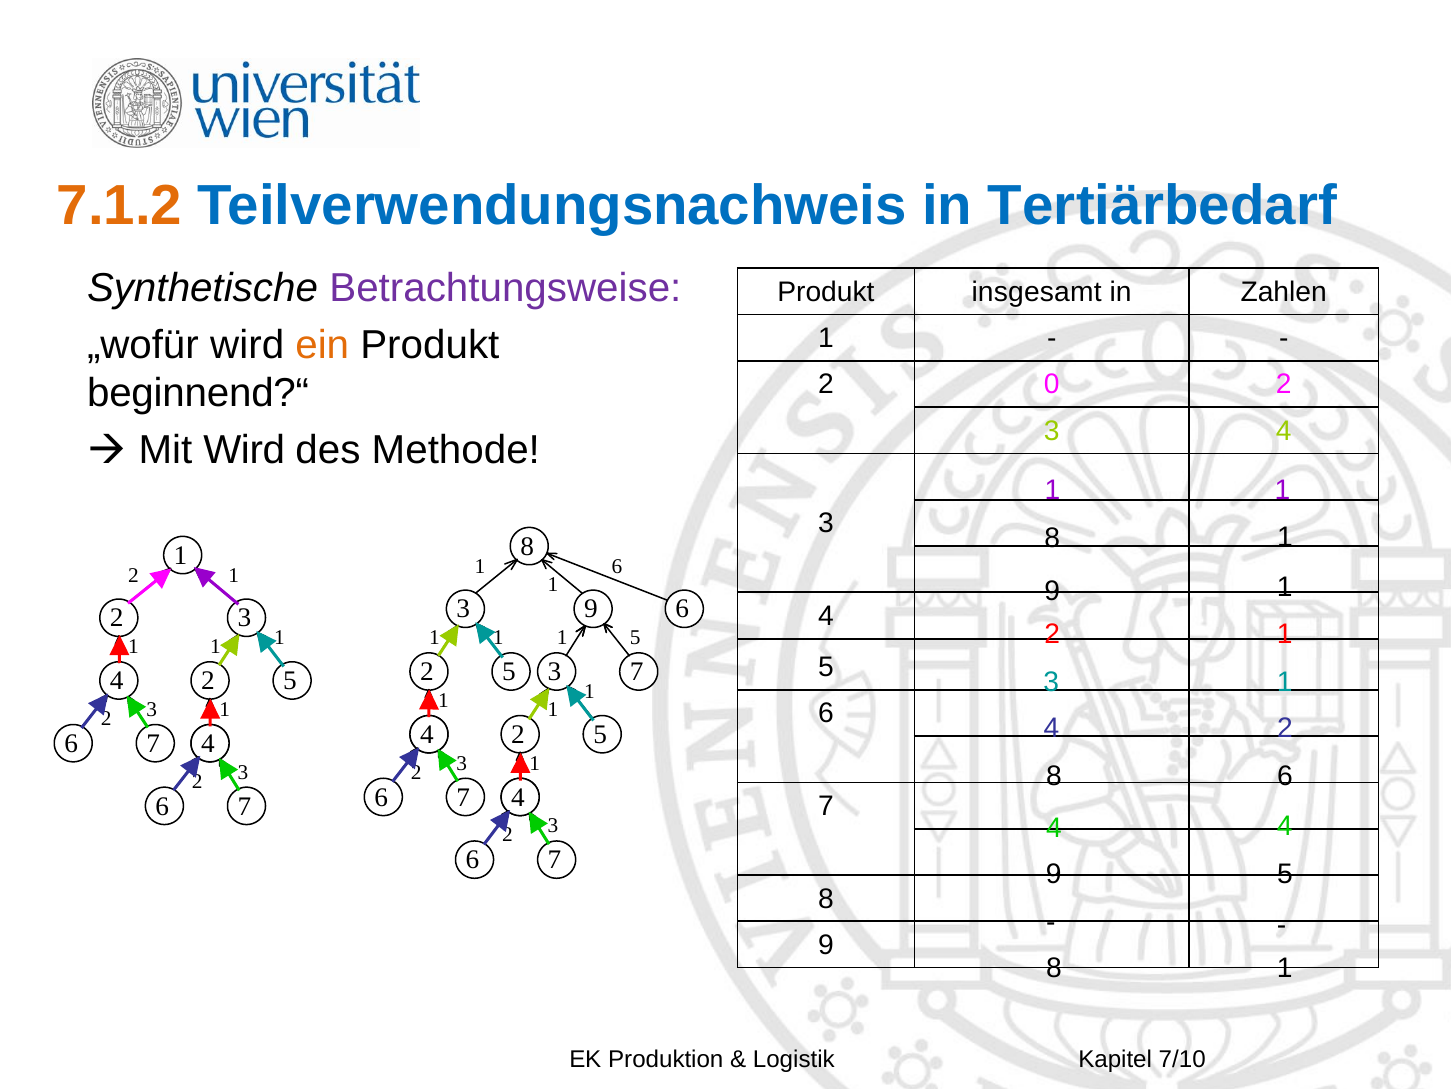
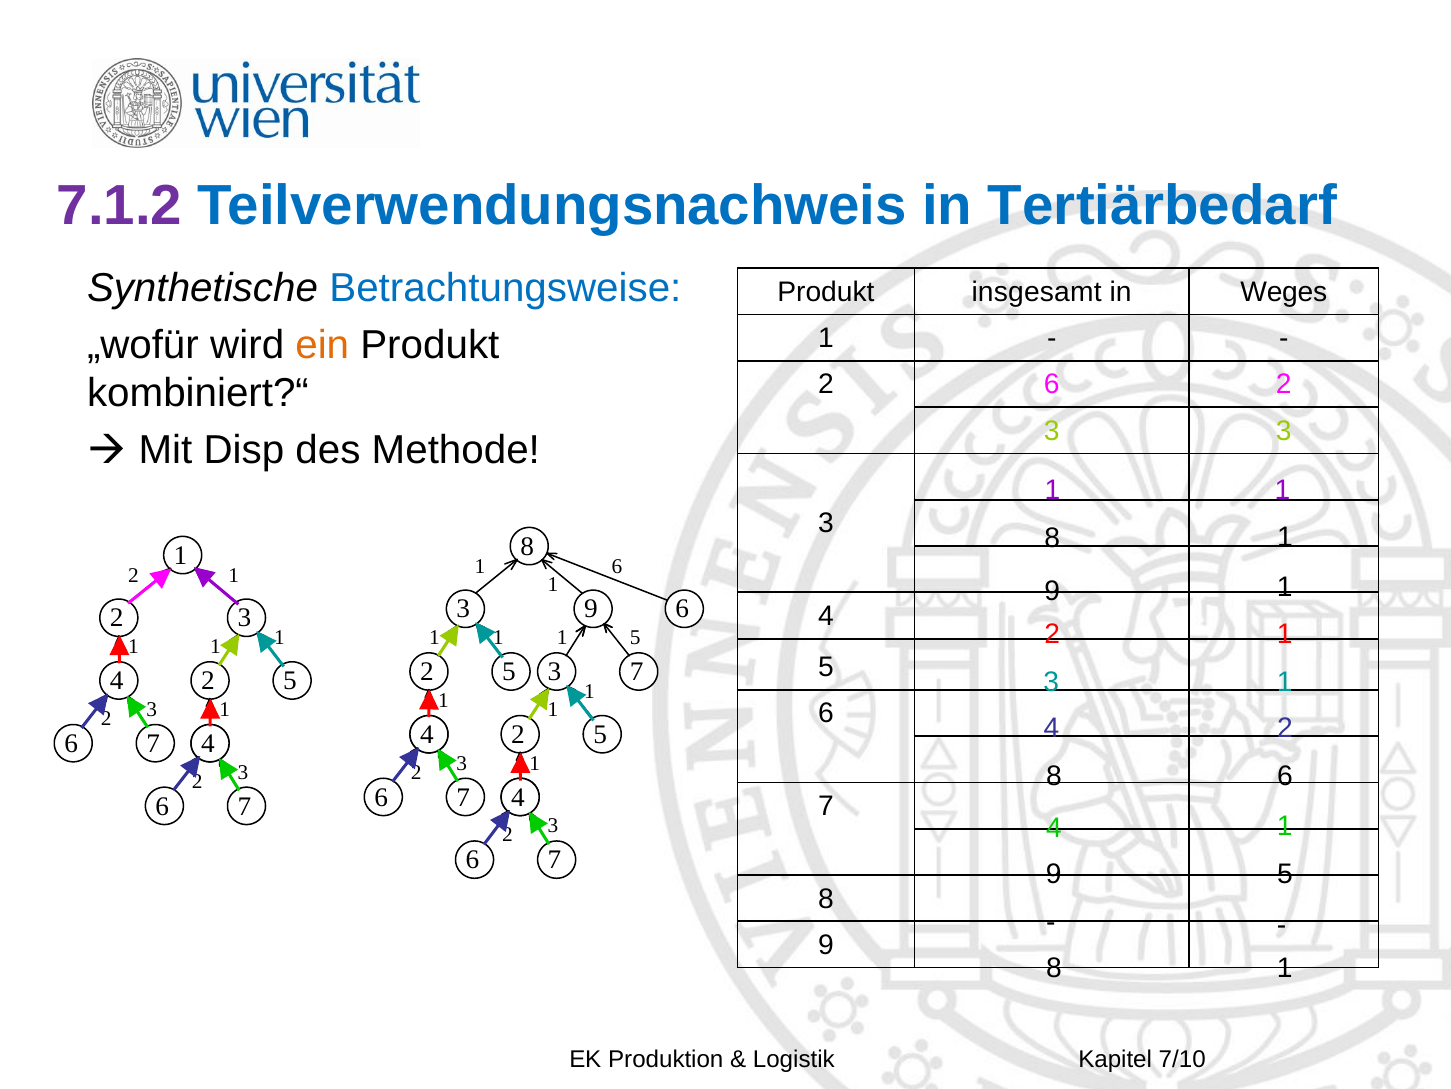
7.1.2 colour: orange -> purple
Betrachtungsweise colour: purple -> blue
Zahlen: Zahlen -> Weges
2 0: 0 -> 6
beginnend?“: beginnend?“ -> kombiniert?“
4 at (1284, 430): 4 -> 3
Mit Wird: Wird -> Disp
4 4: 4 -> 1
